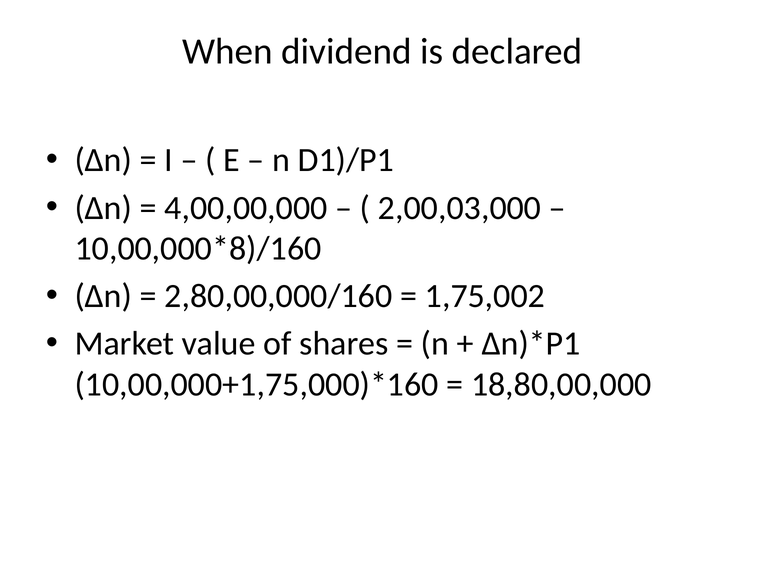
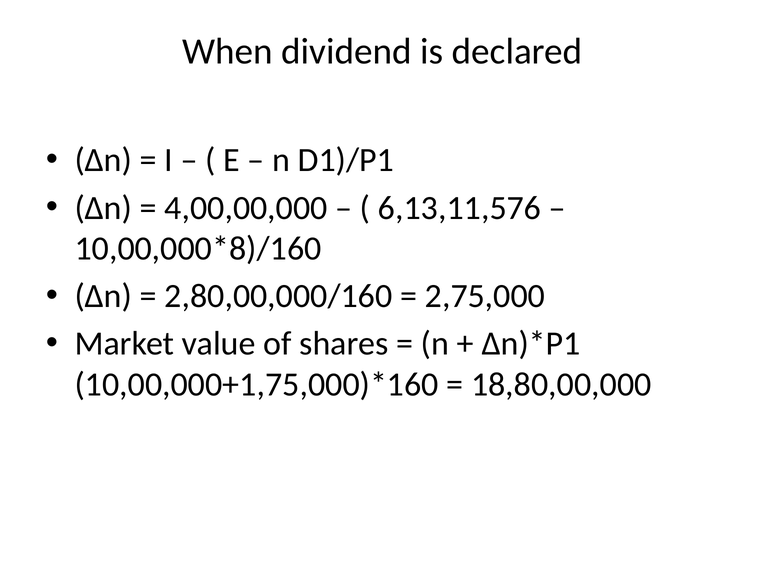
2,00,03,000: 2,00,03,000 -> 6,13,11,576
1,75,002: 1,75,002 -> 2,75,000
